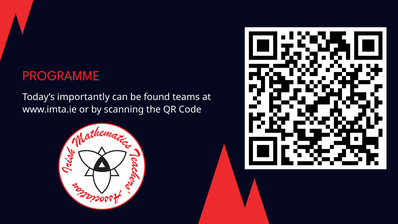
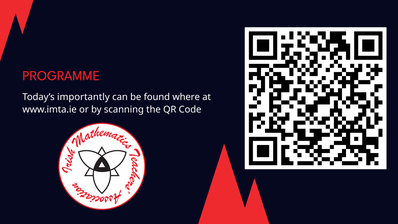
teams: teams -> where
